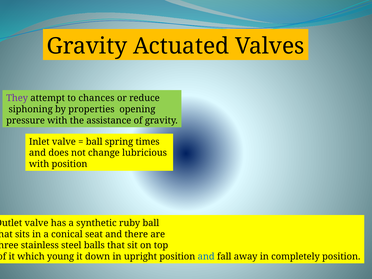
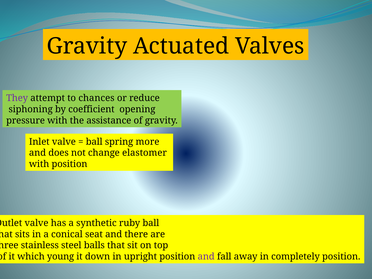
properties: properties -> coefficient
times: times -> more
lubricious: lubricious -> elastomer
and at (206, 257) colour: blue -> purple
